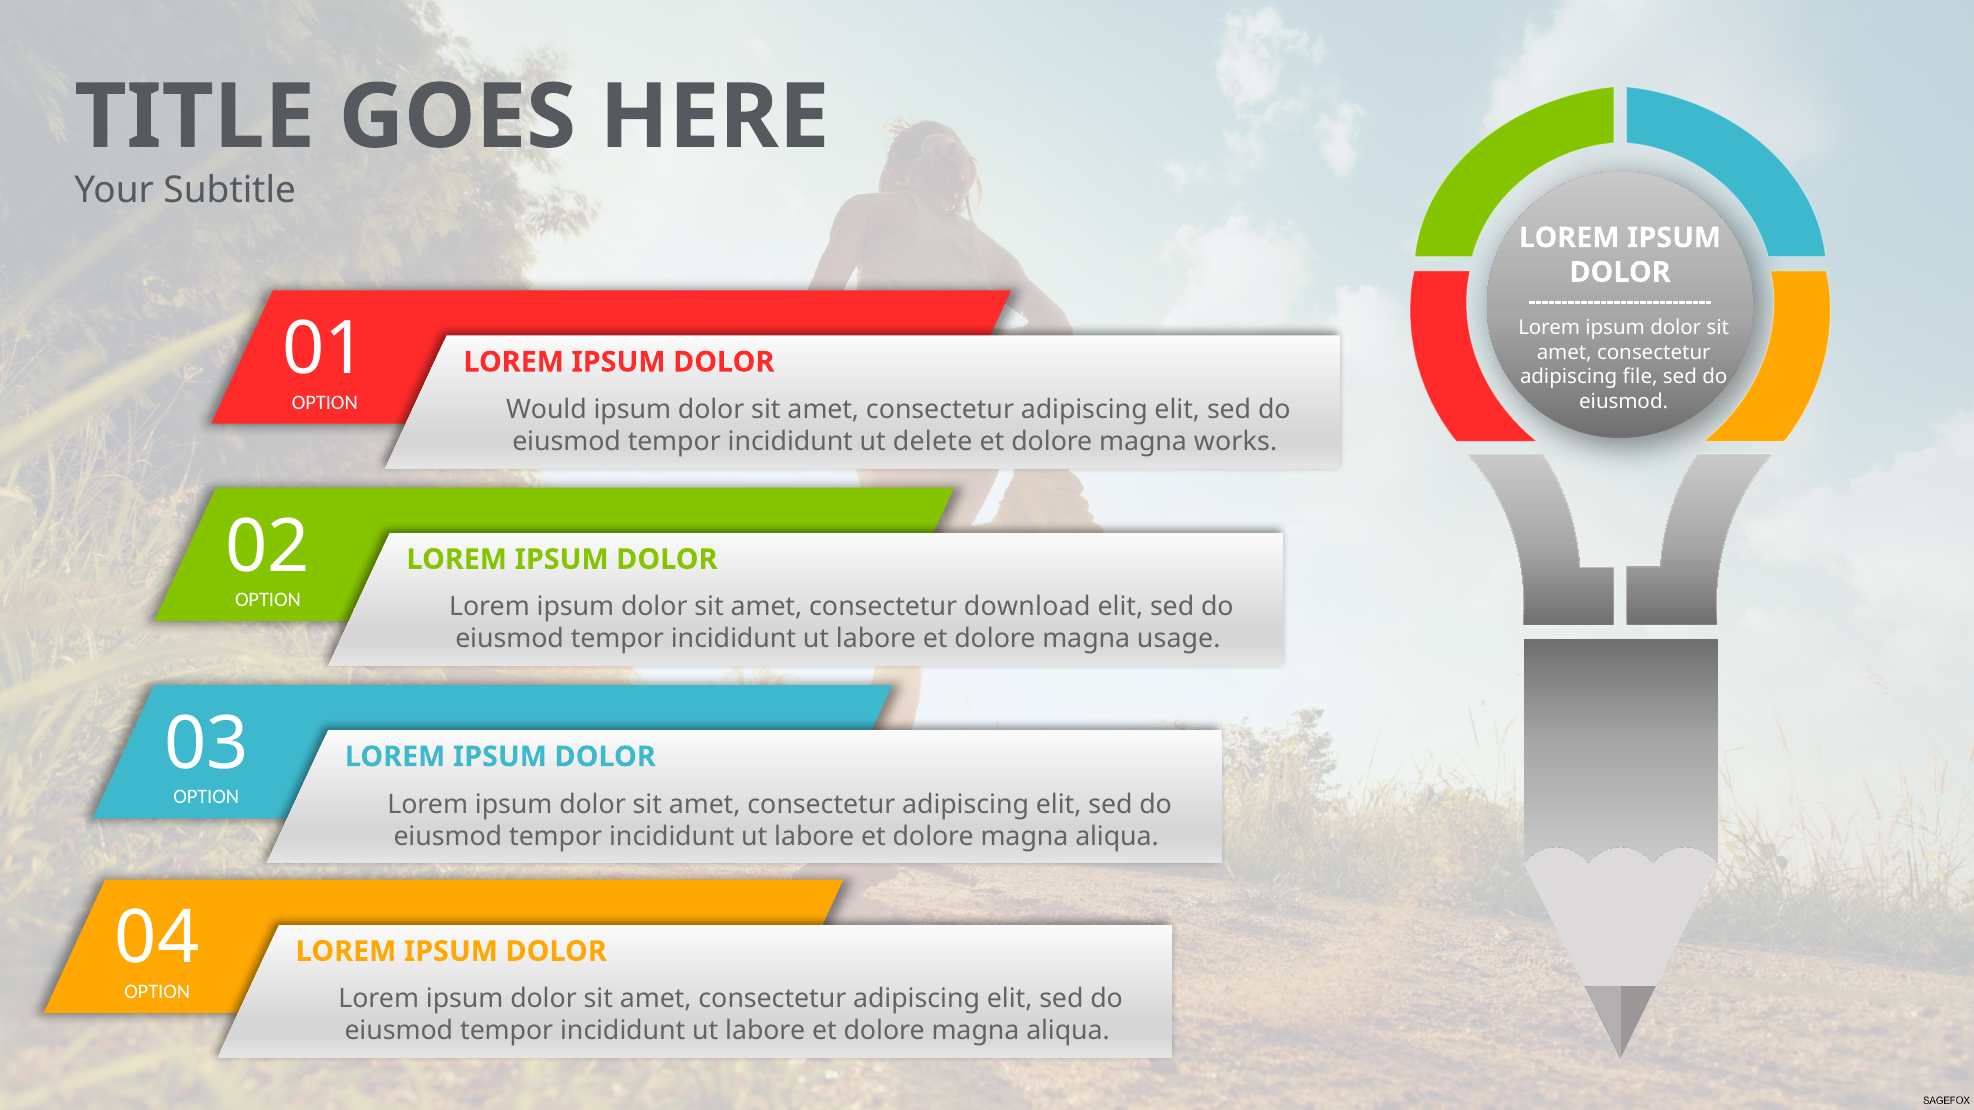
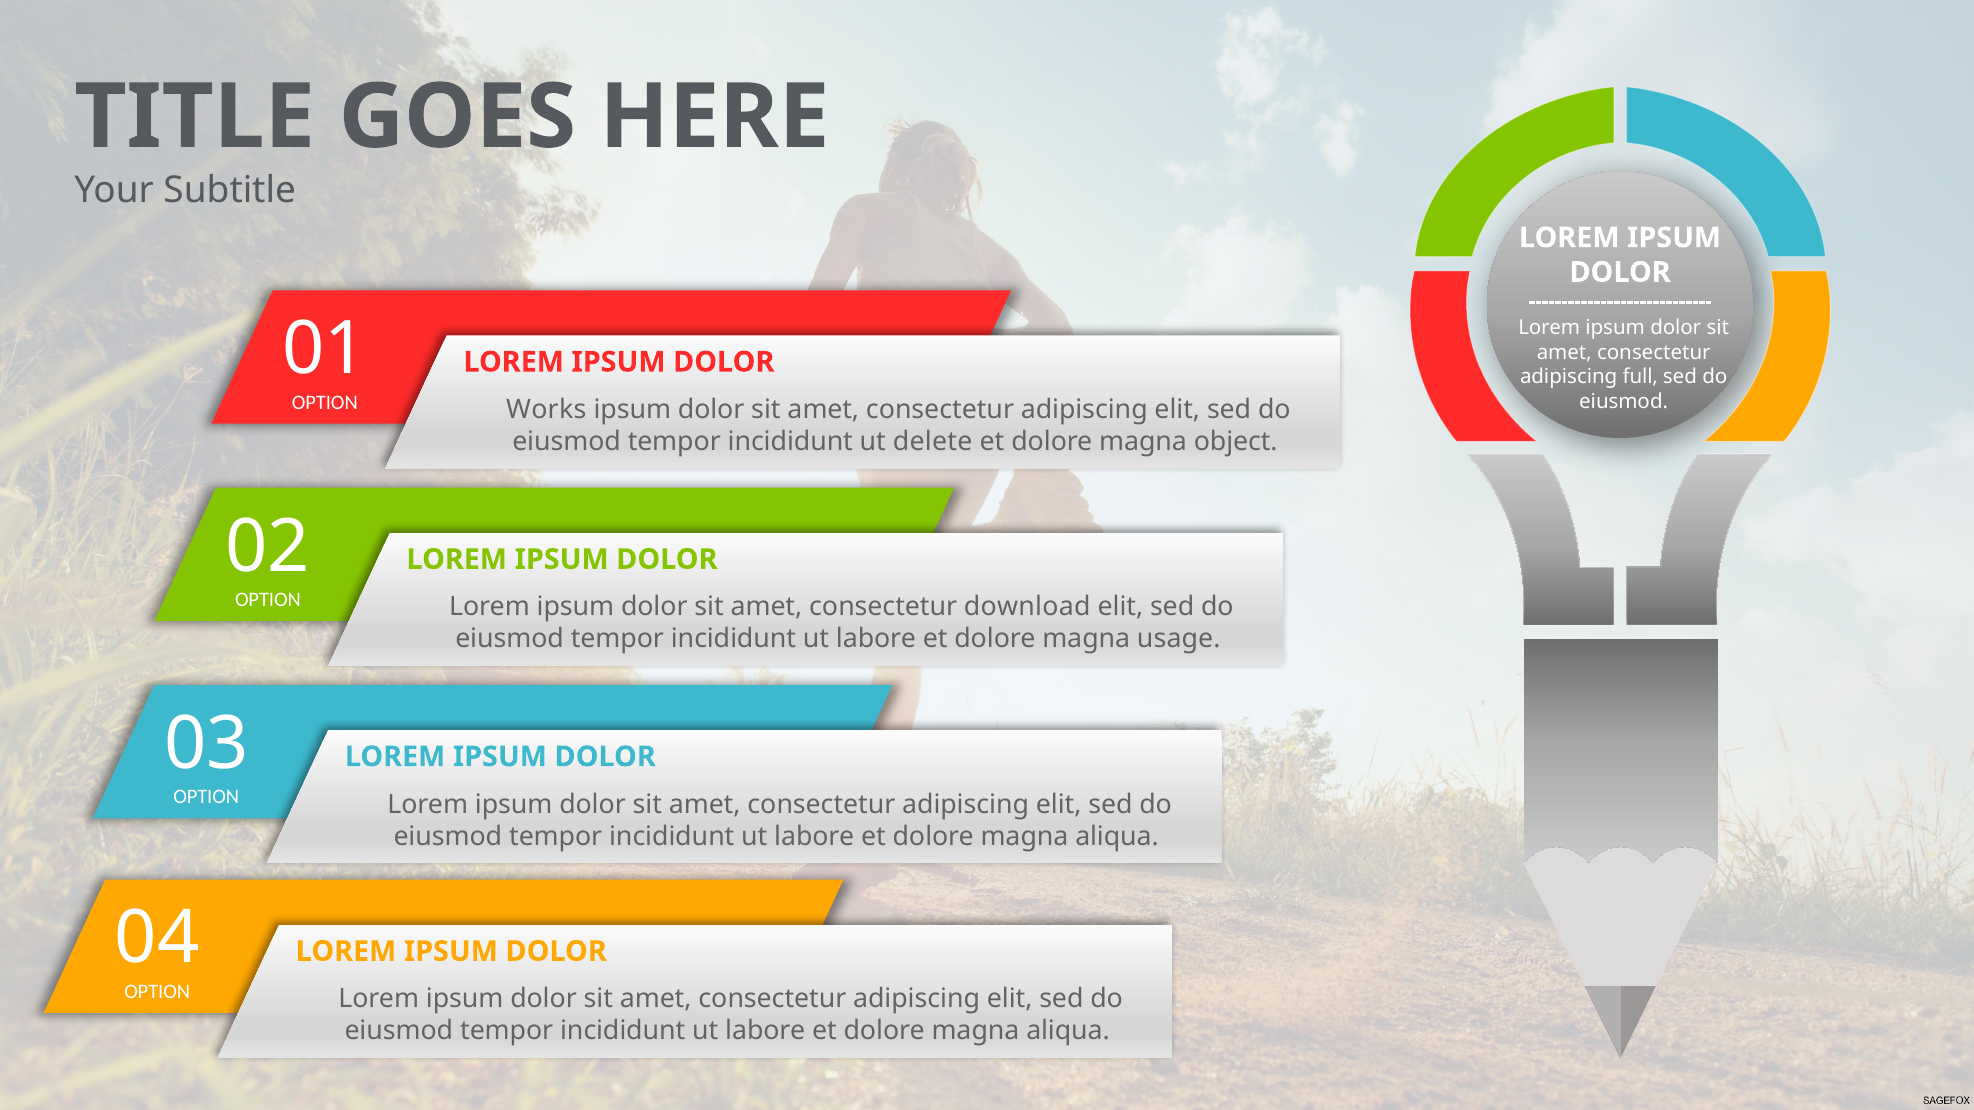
file: file -> full
Would: Would -> Works
works: works -> object
